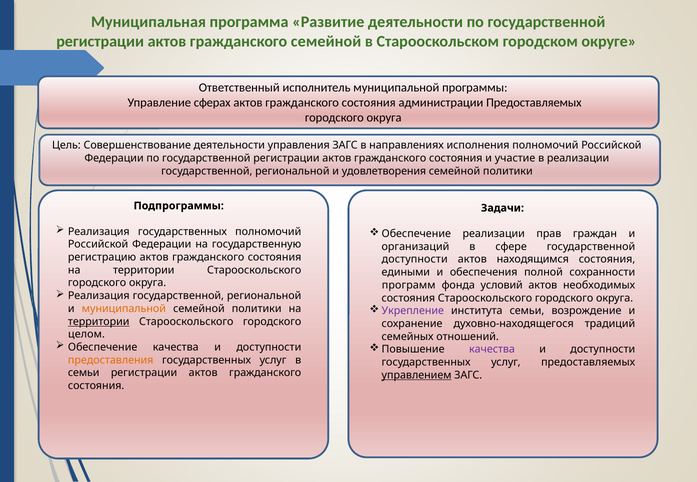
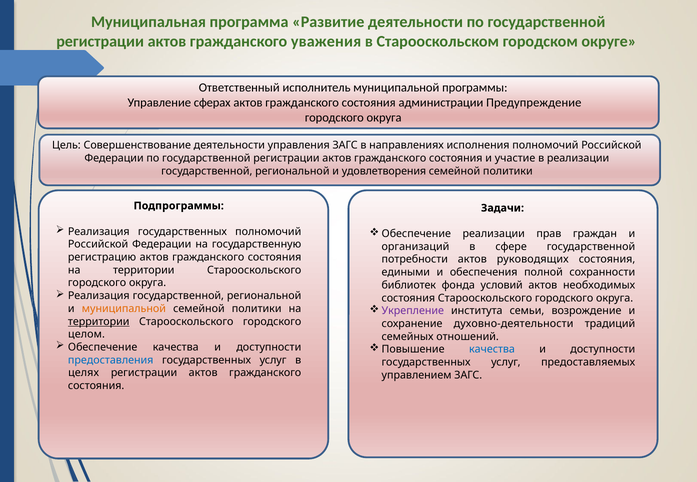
гражданского семейной: семейной -> уважения
администрации Предоставляемых: Предоставляемых -> Предупреждение
доступности at (415, 260): доступности -> потребности
находящимся: находящимся -> руководящих
программ: программ -> библиотек
духовно-находящегося: духовно-находящегося -> духовно-деятельности
качества at (492, 350) colour: purple -> blue
предоставления colour: orange -> blue
семьи at (84, 373): семьи -> целях
управлением underline: present -> none
